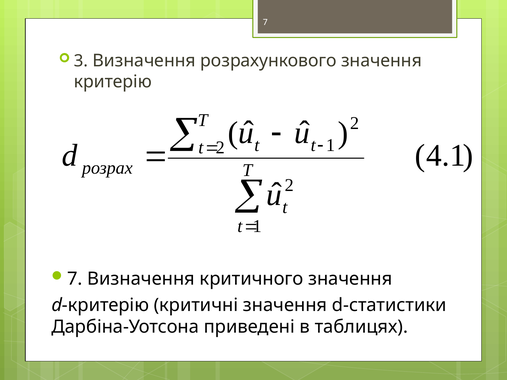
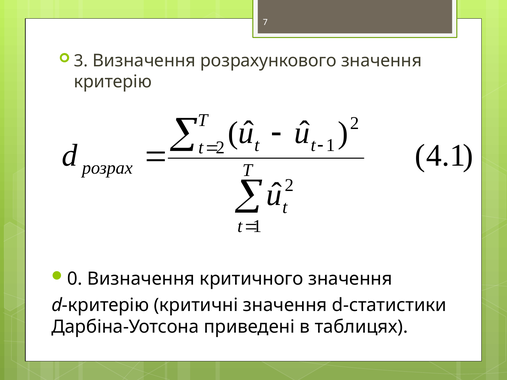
7 at (75, 279): 7 -> 0
